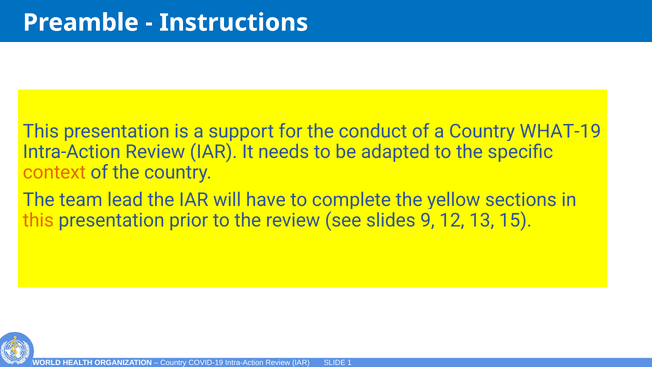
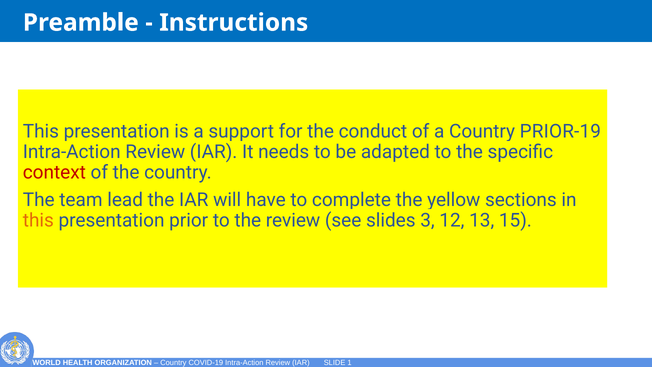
WHAT-19: WHAT-19 -> PRIOR-19
context colour: orange -> red
9: 9 -> 3
